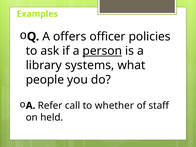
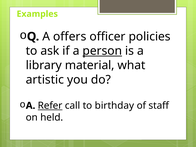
systems: systems -> material
people: people -> artistic
Refer underline: none -> present
whether: whether -> birthday
